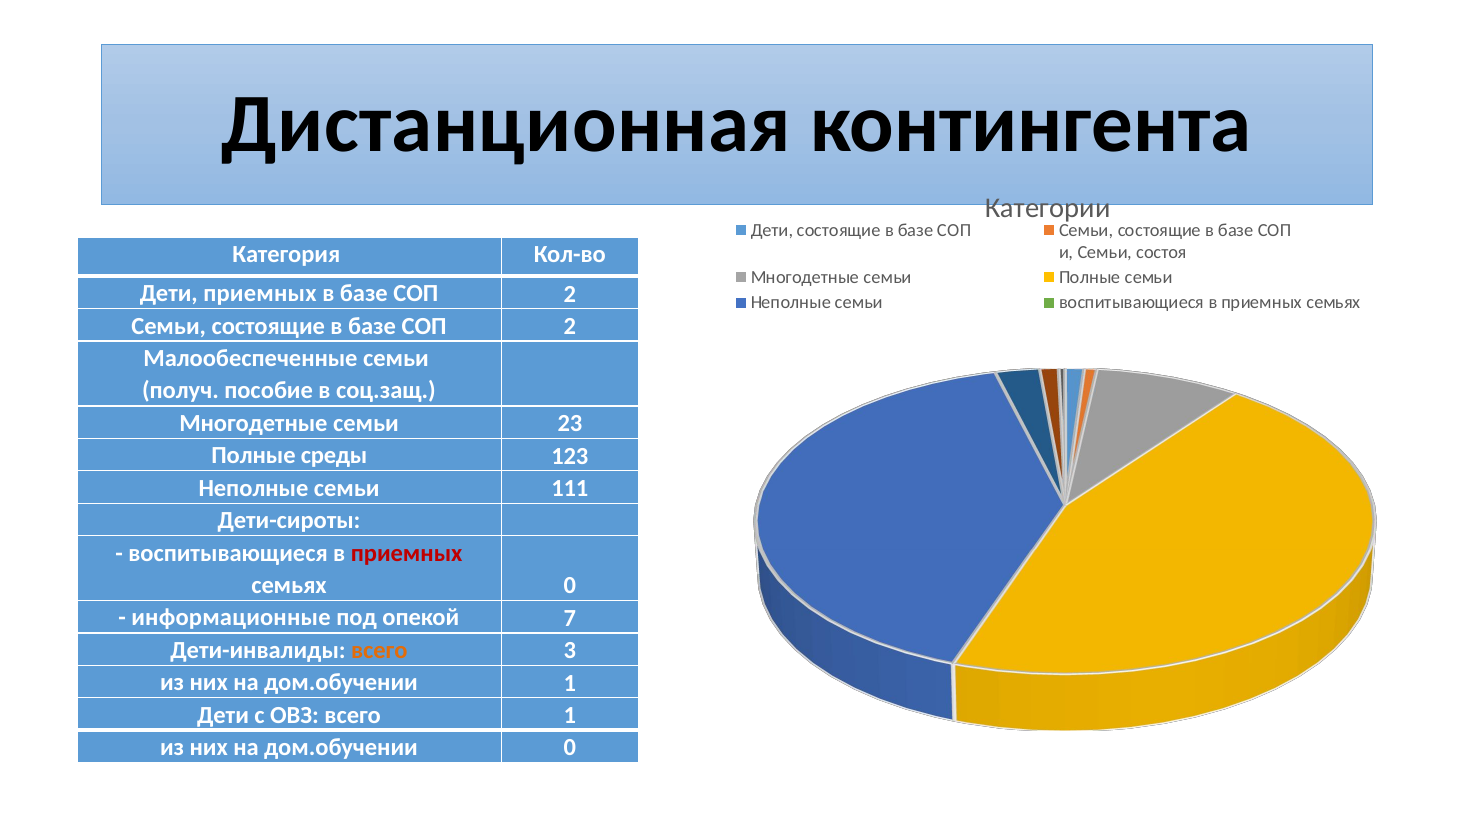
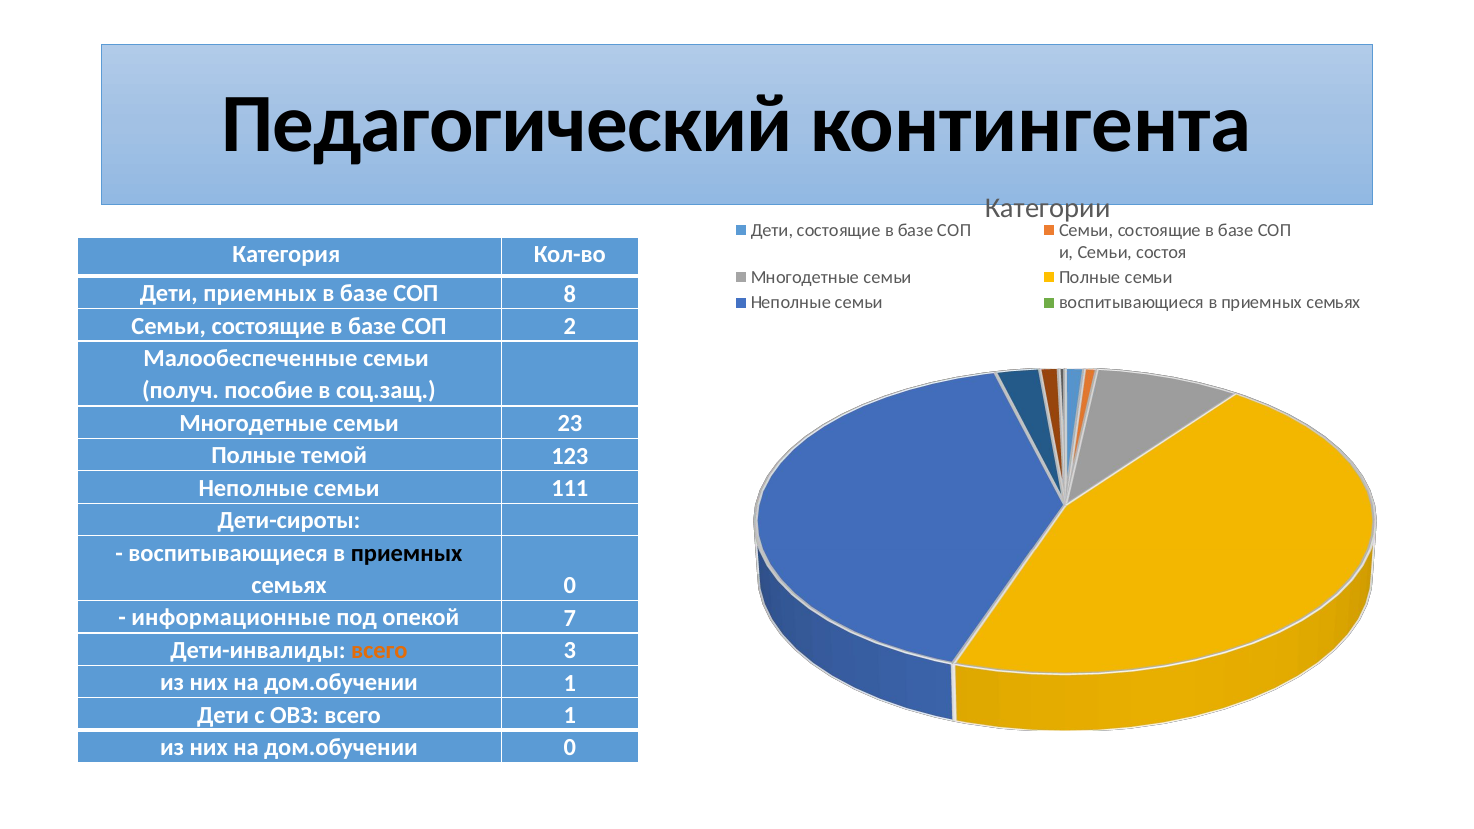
Дистанционная: Дистанционная -> Педагогический
2 at (570, 294): 2 -> 8
среды: среды -> темой
приемных at (407, 553) colour: red -> black
